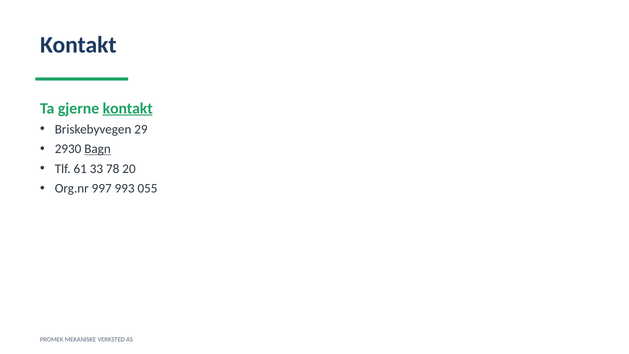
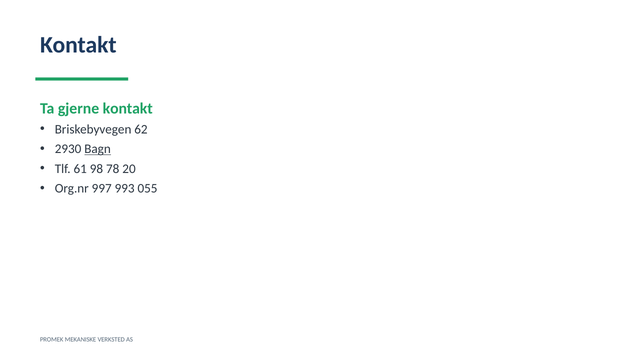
kontakt at (128, 108) underline: present -> none
29: 29 -> 62
33: 33 -> 98
